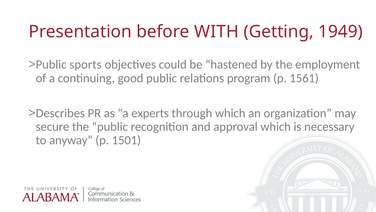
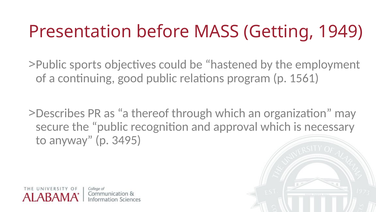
WITH: WITH -> MASS
experts: experts -> thereof
1501: 1501 -> 3495
